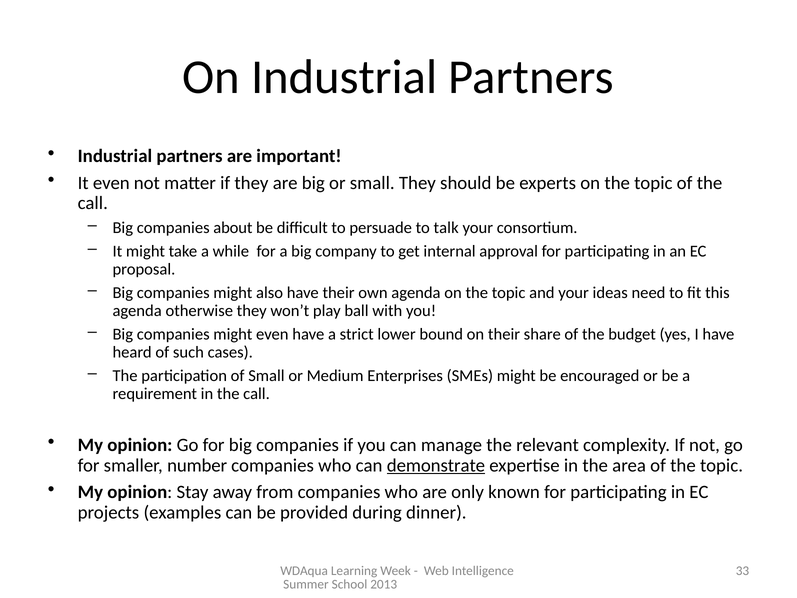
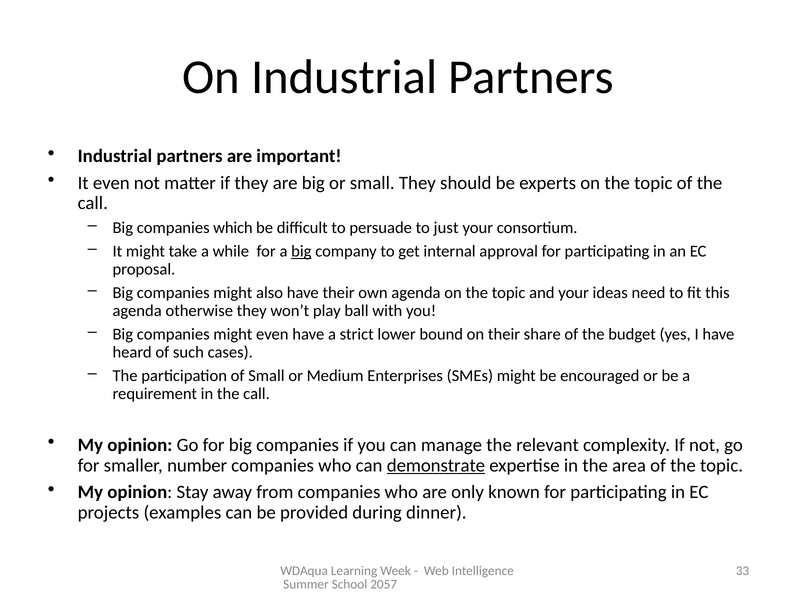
about: about -> which
talk: talk -> just
big at (301, 251) underline: none -> present
2013: 2013 -> 2057
